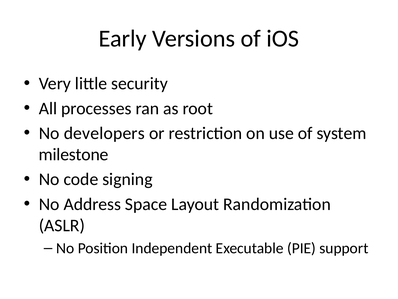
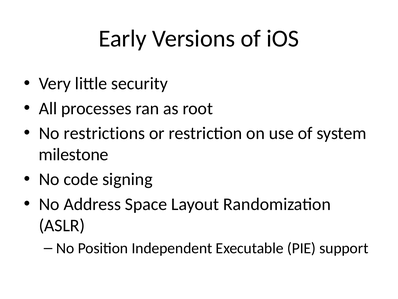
developers: developers -> restrictions
